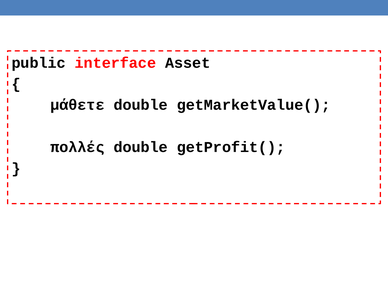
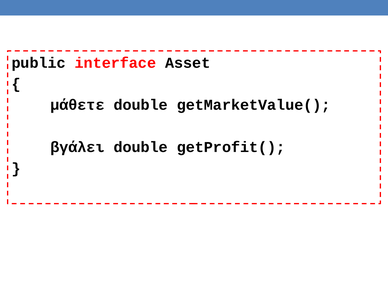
πολλές: πολλές -> βγάλει
